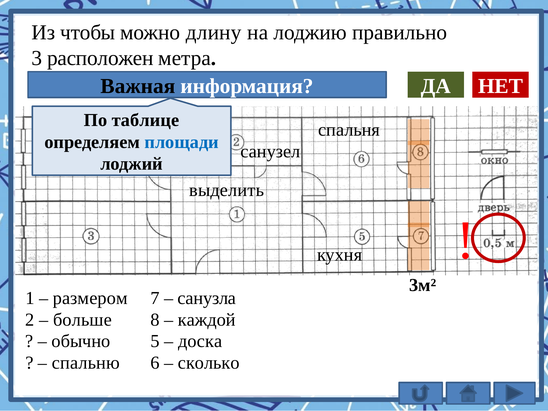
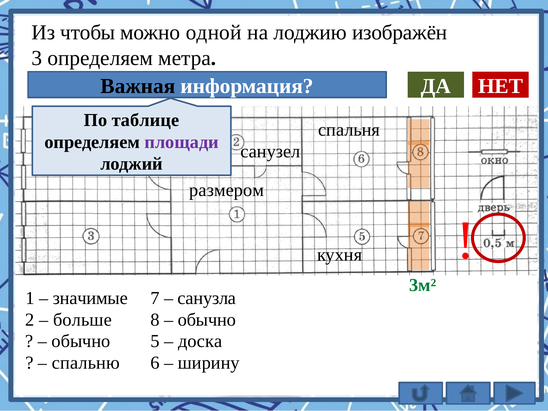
длину: длину -> одной
правильно: правильно -> изображён
3 расположен: расположен -> определяем
площади colour: blue -> purple
выделить: выделить -> размером
3м² colour: black -> green
размером: размером -> значимые
каждой at (207, 320): каждой -> обычно
сколько: сколько -> ширину
